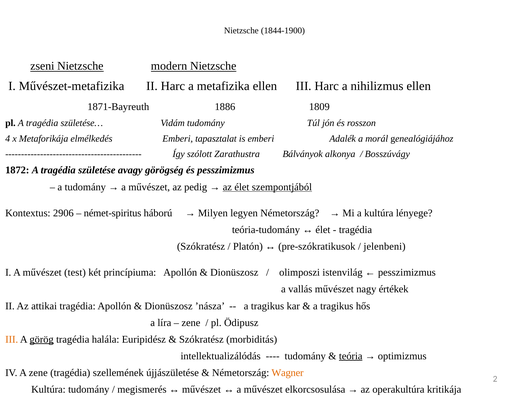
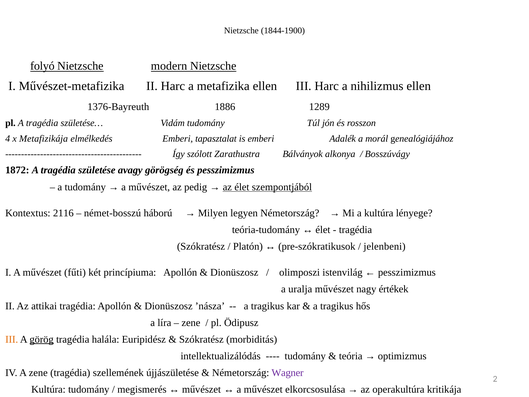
zseni: zseni -> folyó
1871-Bayreuth: 1871-Bayreuth -> 1376-Bayreuth
1809: 1809 -> 1289
Metaforikája: Metaforikája -> Metafizikája
2906: 2906 -> 2116
német-spiritus: német-spiritus -> német-bosszú
test: test -> fűti
vallás: vallás -> uralja
teória underline: present -> none
Wagner colour: orange -> purple
